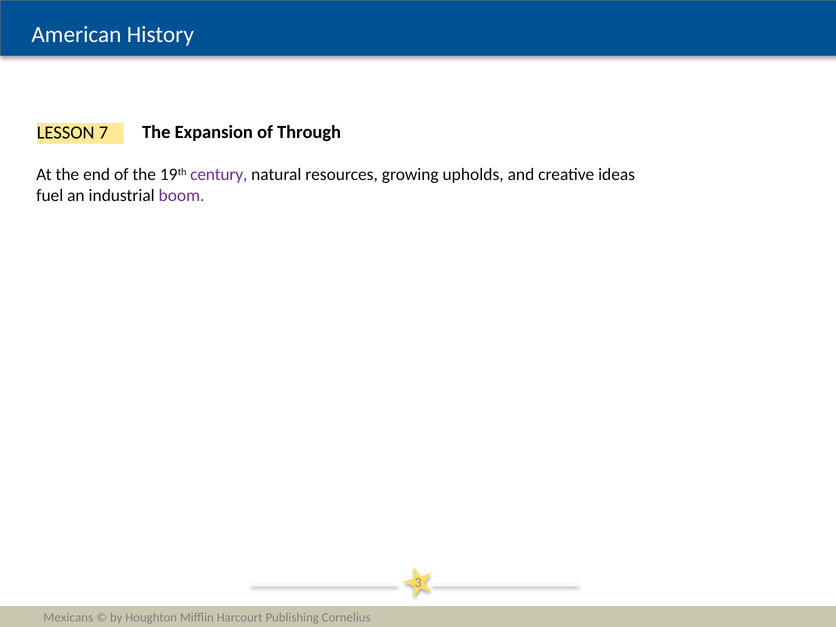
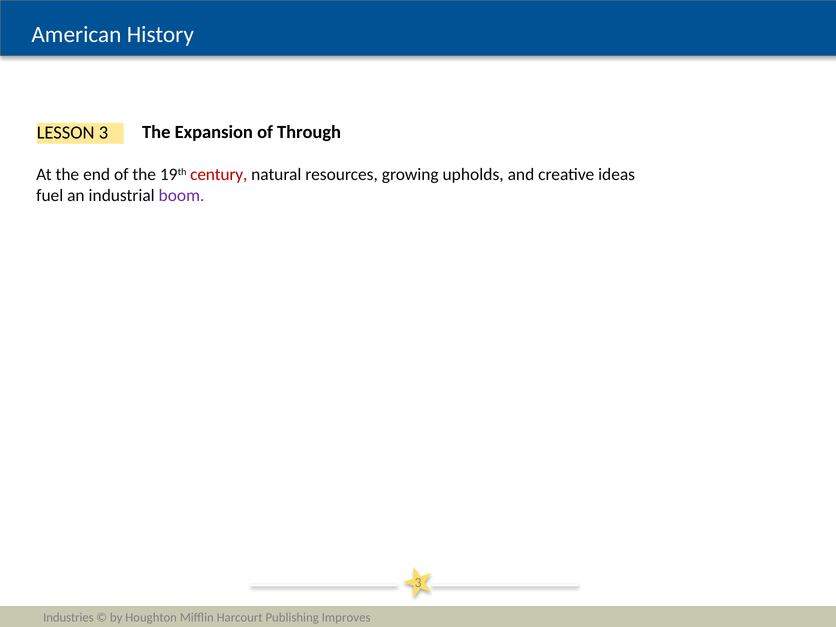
LESSON 7: 7 -> 3
century colour: purple -> red
Mexicans: Mexicans -> Industries
Cornelius: Cornelius -> Improves
